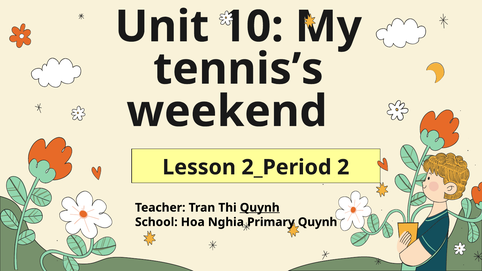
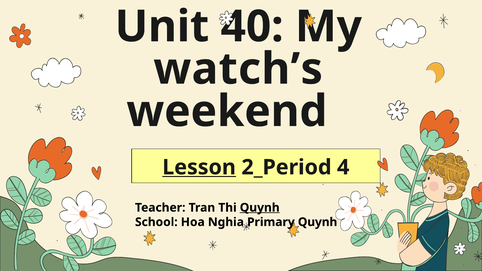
10: 10 -> 40
tennis’s: tennis’s -> watch’s
Lesson underline: none -> present
2: 2 -> 4
